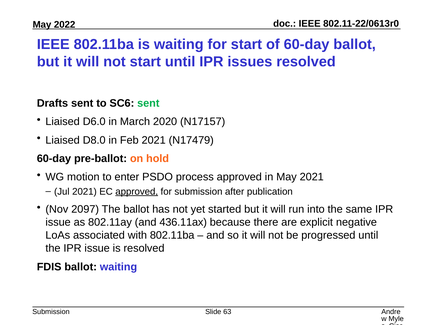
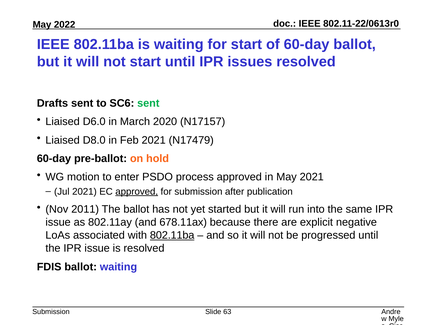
2097: 2097 -> 2011
436.11ax: 436.11ax -> 678.11ax
802.11ba at (172, 235) underline: none -> present
